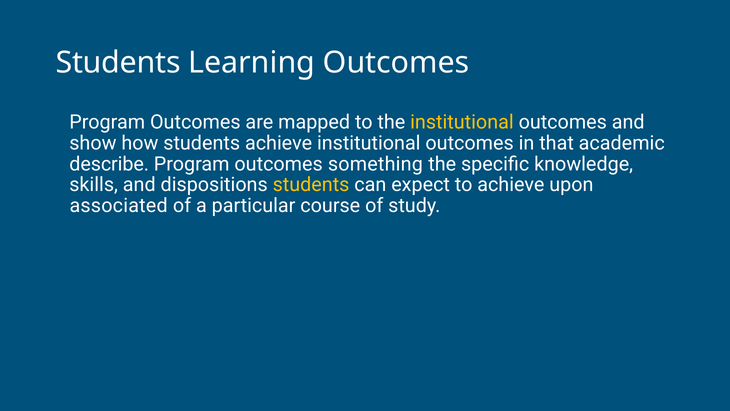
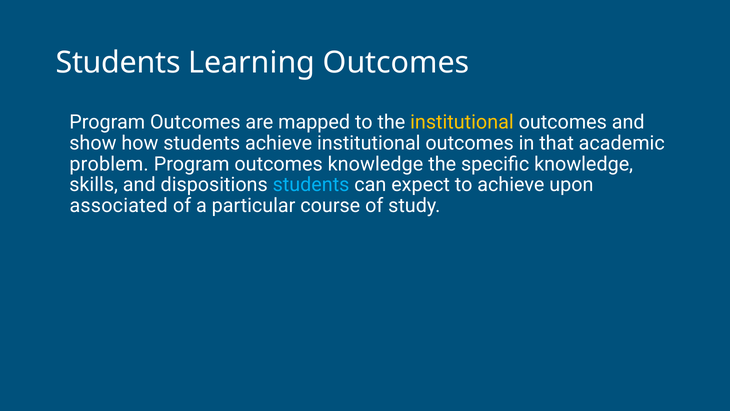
describe: describe -> problem
outcomes something: something -> knowledge
students at (311, 185) colour: yellow -> light blue
